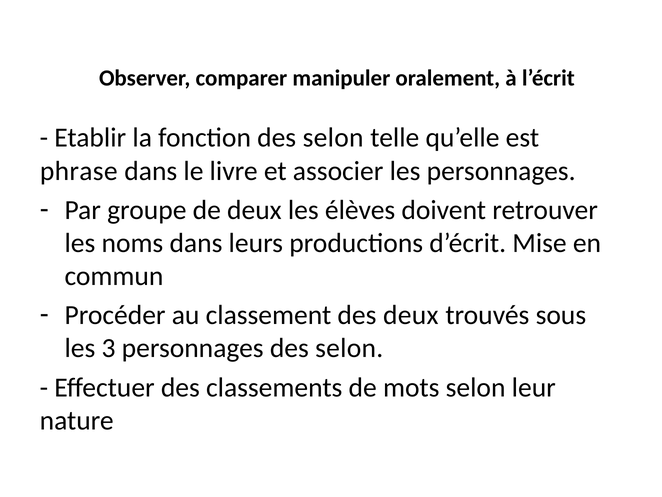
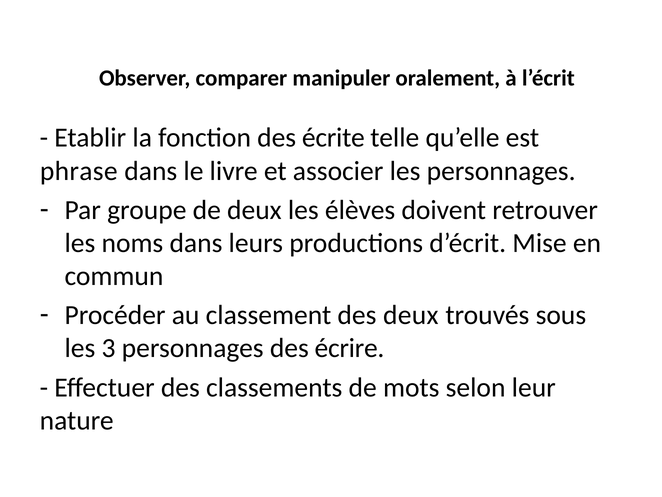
fonction des selon: selon -> écrite
personnages des selon: selon -> écrire
